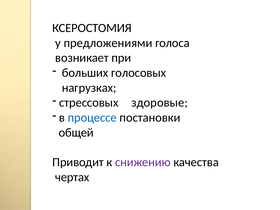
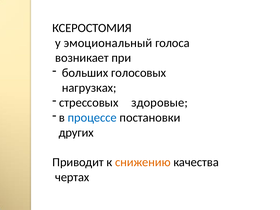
предложениями: предложениями -> эмоциональный
общей: общей -> других
снижению colour: purple -> orange
